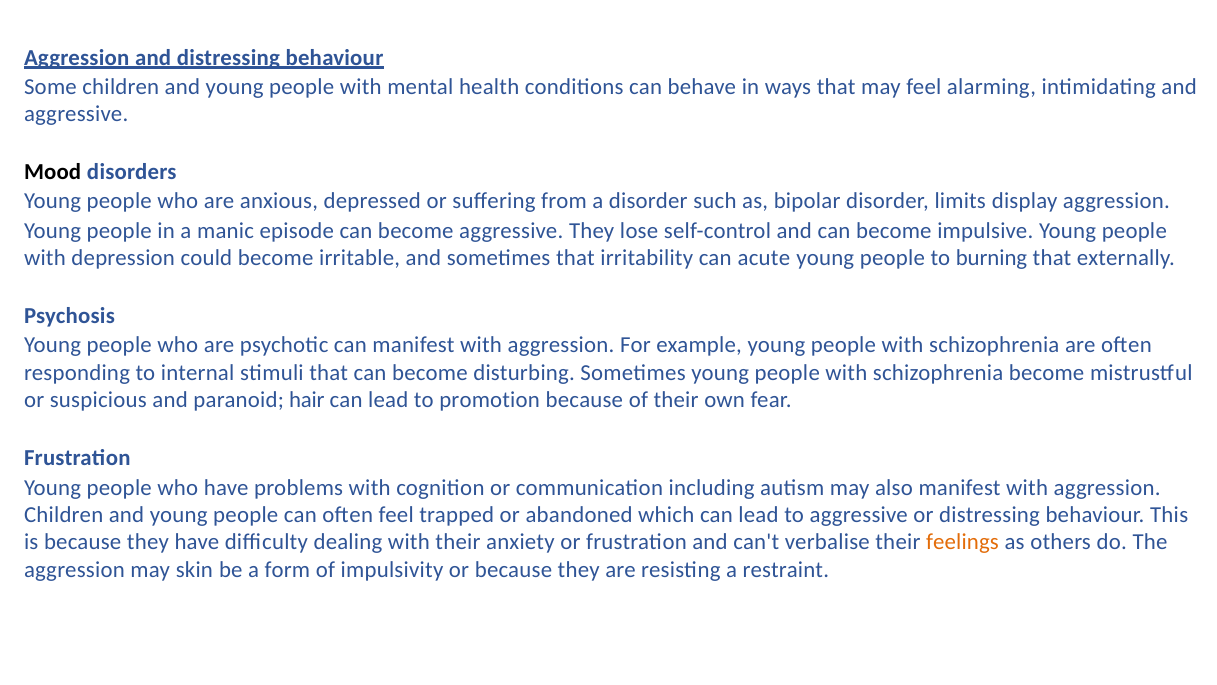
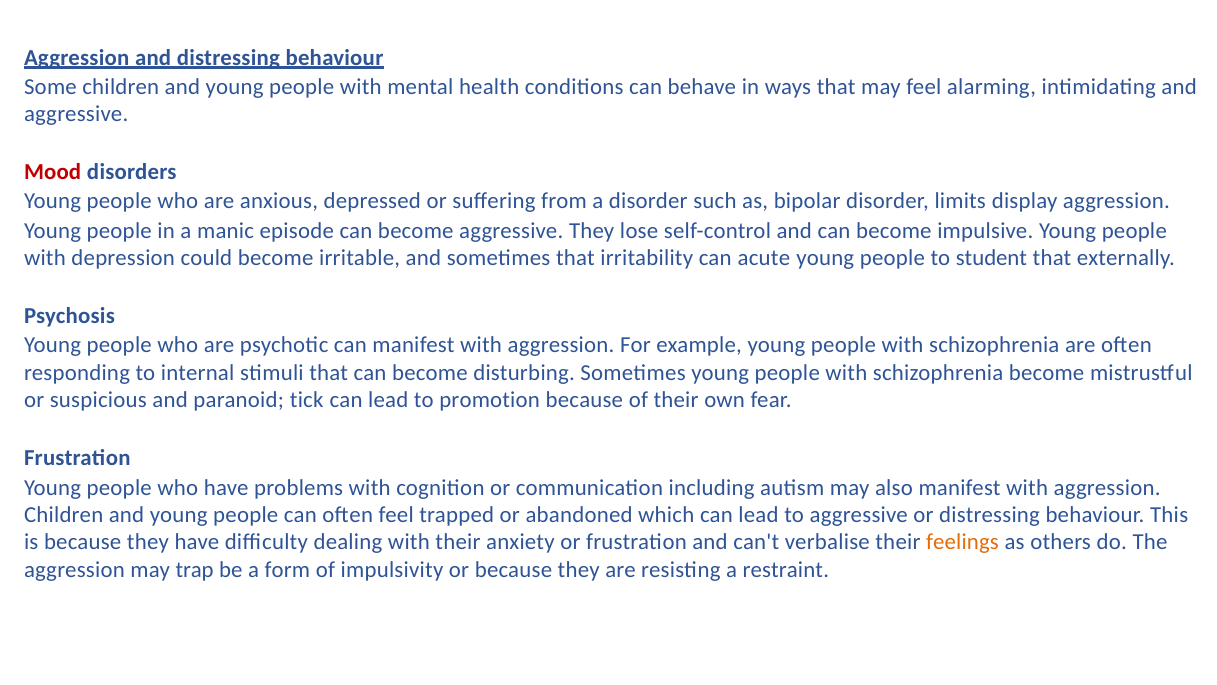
Mood colour: black -> red
burning: burning -> student
hair: hair -> tick
skin: skin -> trap
